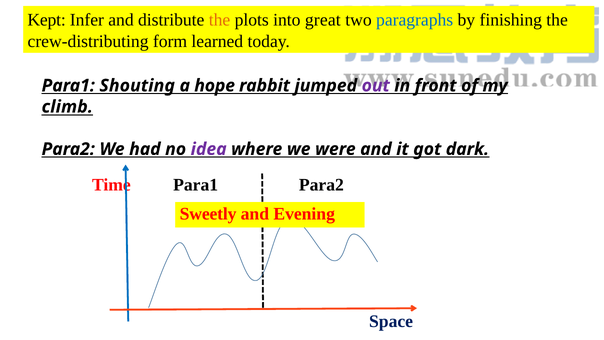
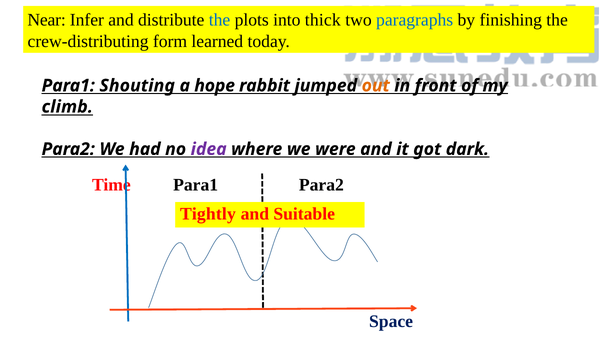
Kept: Kept -> Near
the at (220, 20) colour: orange -> blue
great: great -> thick
out colour: purple -> orange
Sweetly: Sweetly -> Tightly
Evening: Evening -> Suitable
